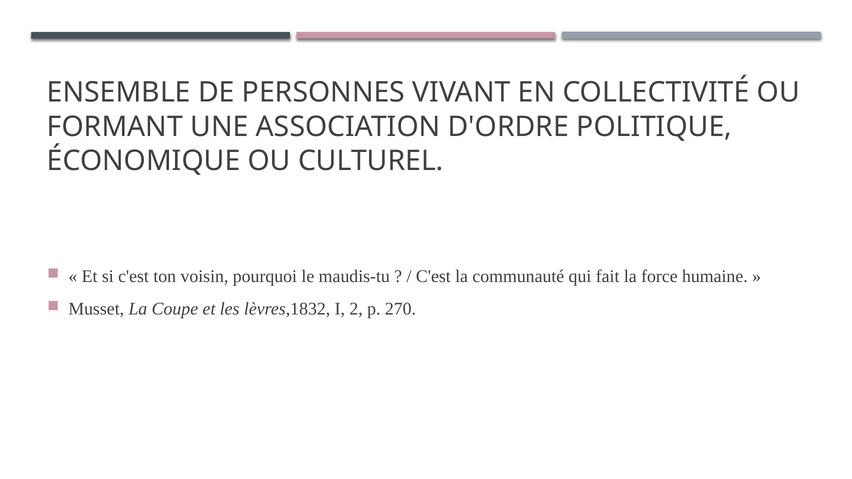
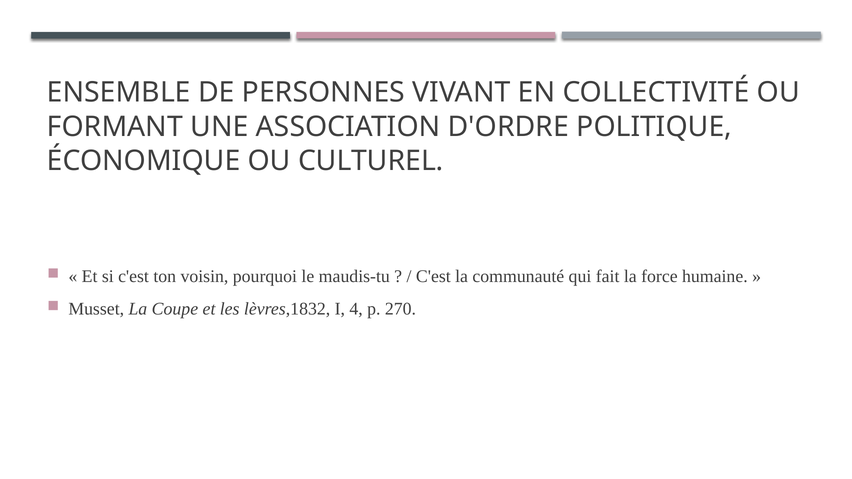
2: 2 -> 4
